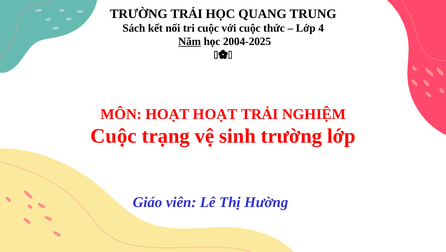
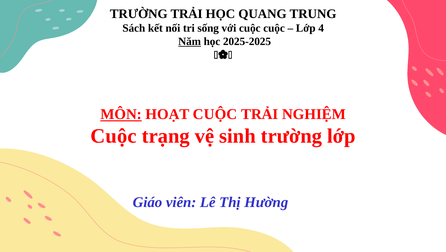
tri cuộc: cuộc -> sống
cuộc thức: thức -> cuộc
2004-2025: 2004-2025 -> 2025-2025
MÔN underline: none -> present
HOẠT HOẠT: HOẠT -> CUỘC
